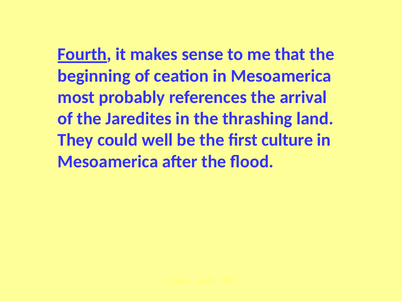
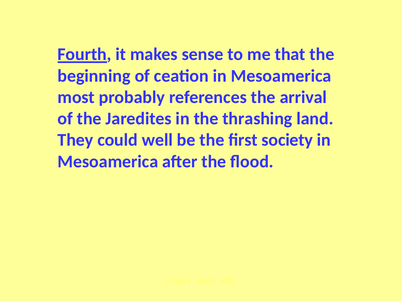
culture: culture -> society
